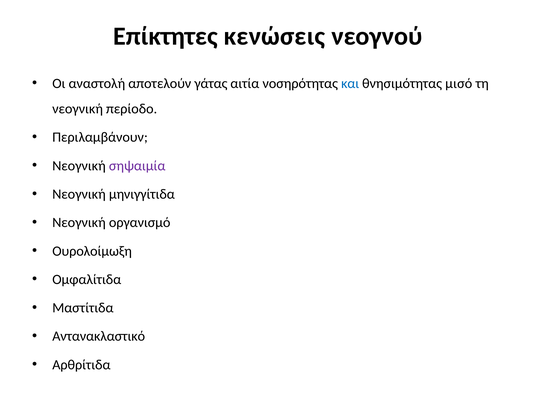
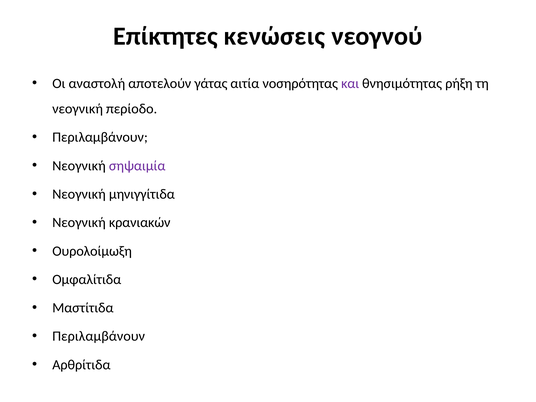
και colour: blue -> purple
μισό: μισό -> ρήξη
οργανισμό: οργανισμό -> κρανιακών
Αντανακλαστικό at (99, 336): Αντανακλαστικό -> Περιλαμβάνουν
